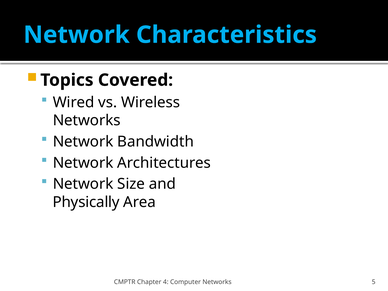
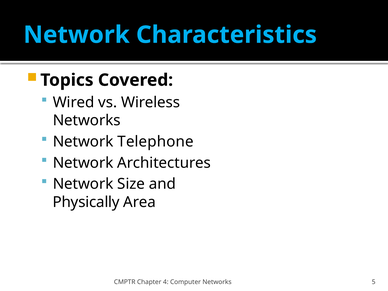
Bandwidth: Bandwidth -> Telephone
